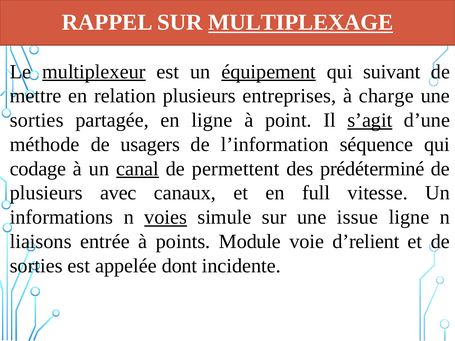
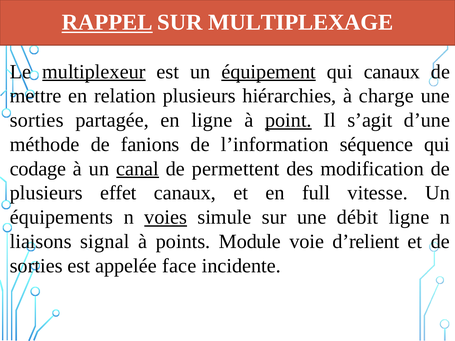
RAPPEL underline: none -> present
MULTIPLEXAGE underline: present -> none
qui suivant: suivant -> canaux
entreprises: entreprises -> hiérarchies
point underline: none -> present
s’agit underline: present -> none
usagers: usagers -> fanions
prédéterminé: prédéterminé -> modification
avec: avec -> effet
informations: informations -> équipements
issue: issue -> débit
entrée: entrée -> signal
dont: dont -> face
